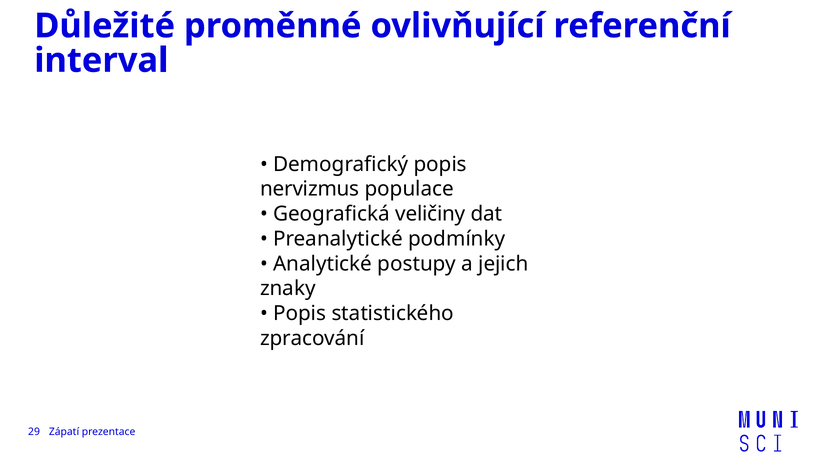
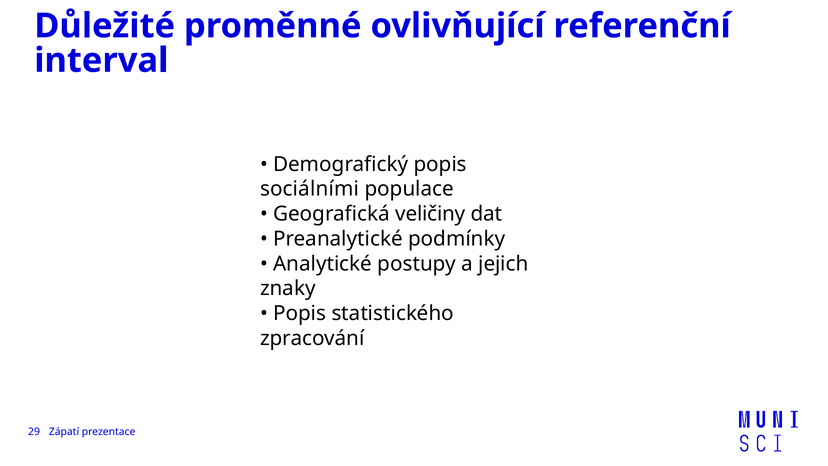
nervizmus: nervizmus -> sociálními
